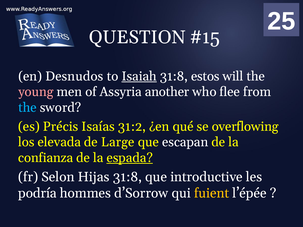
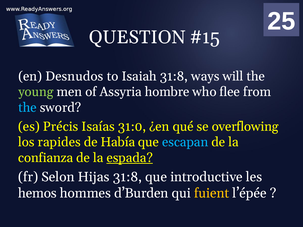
Isaiah underline: present -> none
estos: estos -> ways
young colour: pink -> light green
another: another -> hombre
31:2: 31:2 -> 31:0
elevada: elevada -> rapides
Large: Large -> Había
escapan colour: white -> light blue
podría: podría -> hemos
d’Sorrow: d’Sorrow -> d’Burden
